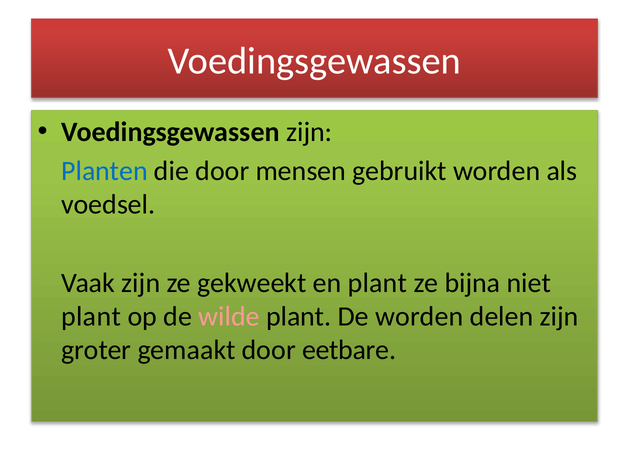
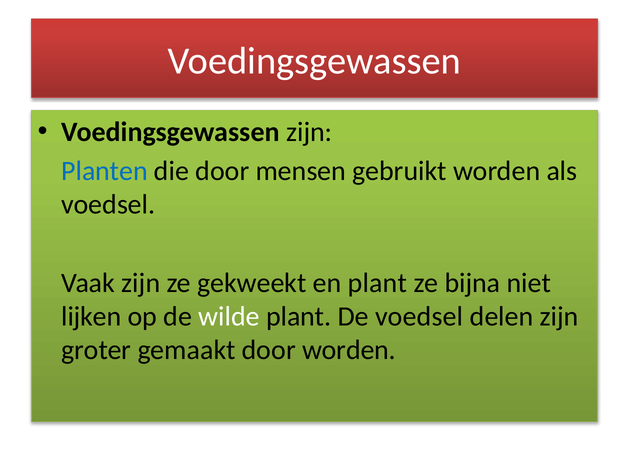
plant at (91, 317): plant -> lijken
wilde colour: pink -> white
De worden: worden -> voedsel
door eetbare: eetbare -> worden
